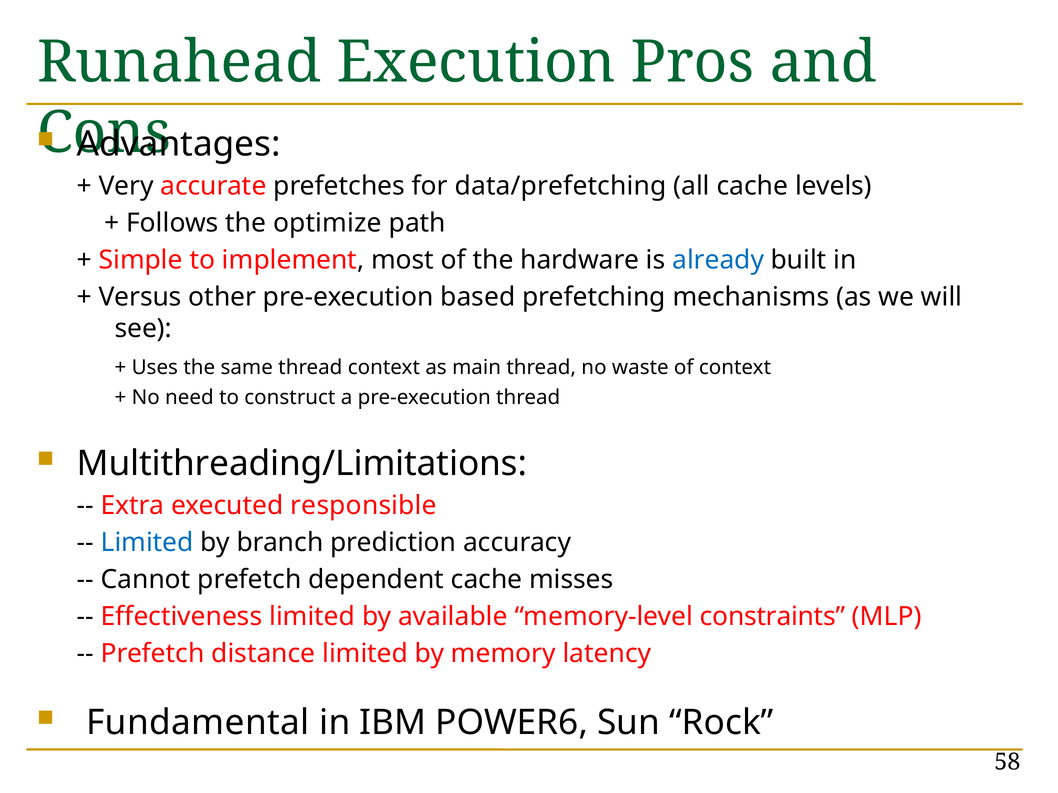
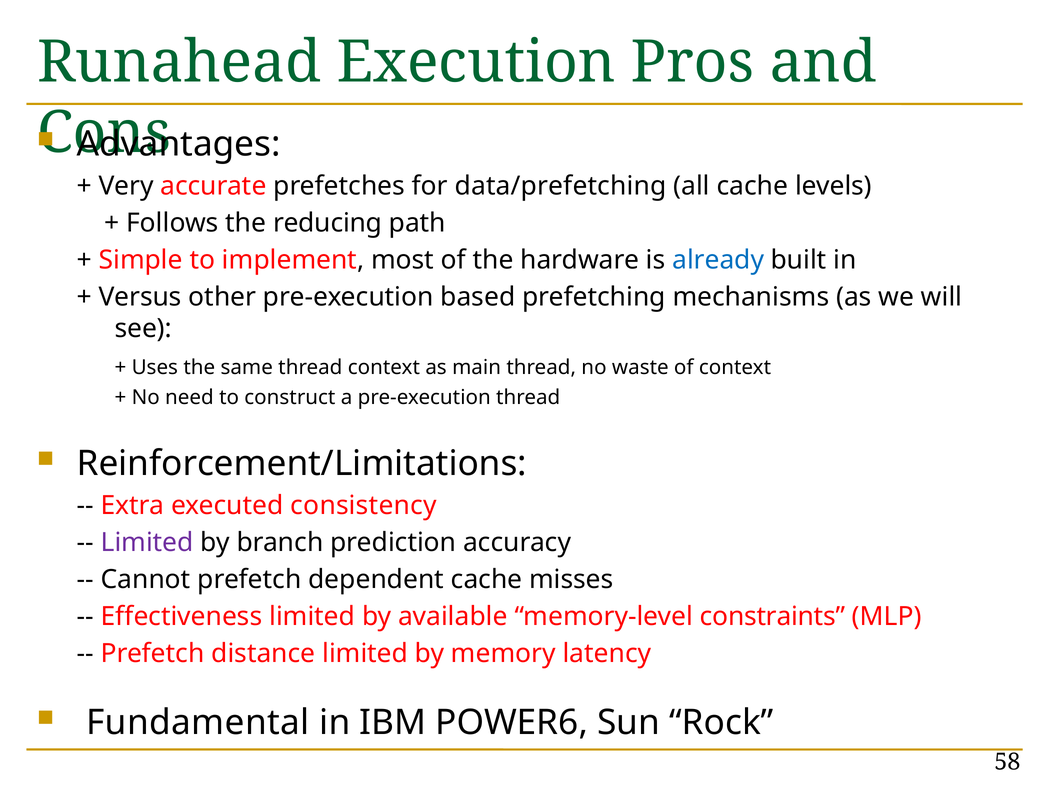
optimize: optimize -> reducing
Multithreading/Limitations: Multithreading/Limitations -> Reinforcement/Limitations
responsible: responsible -> consistency
Limited at (147, 543) colour: blue -> purple
